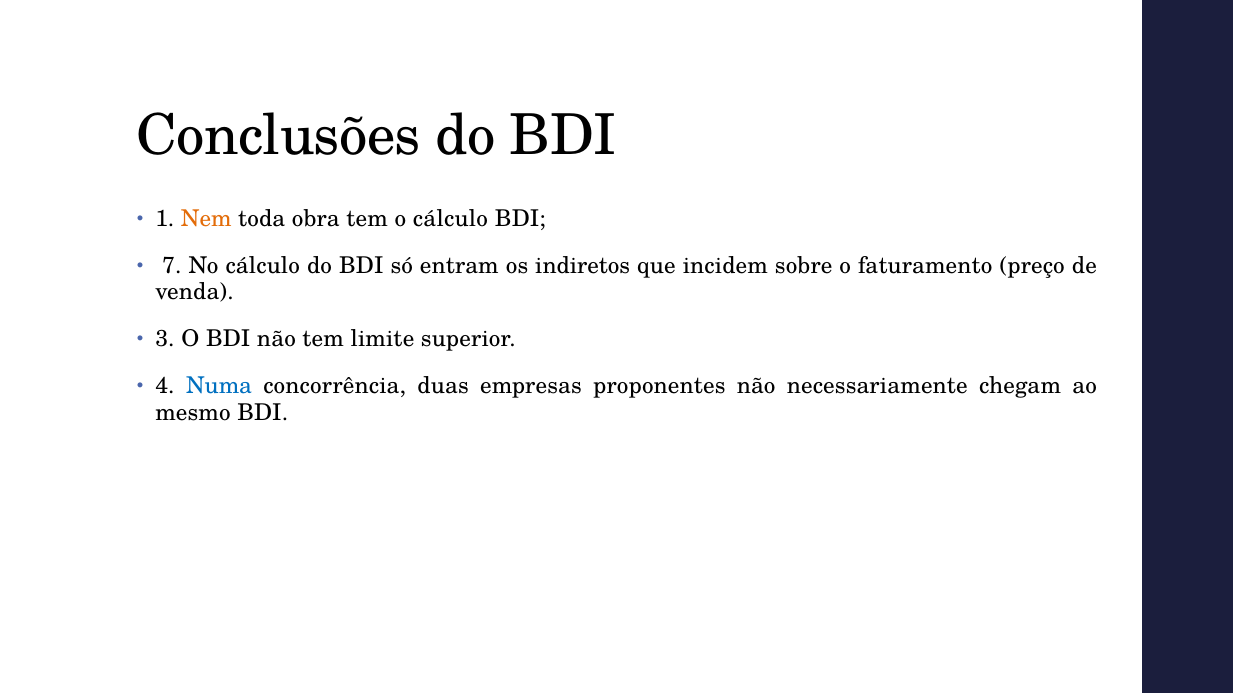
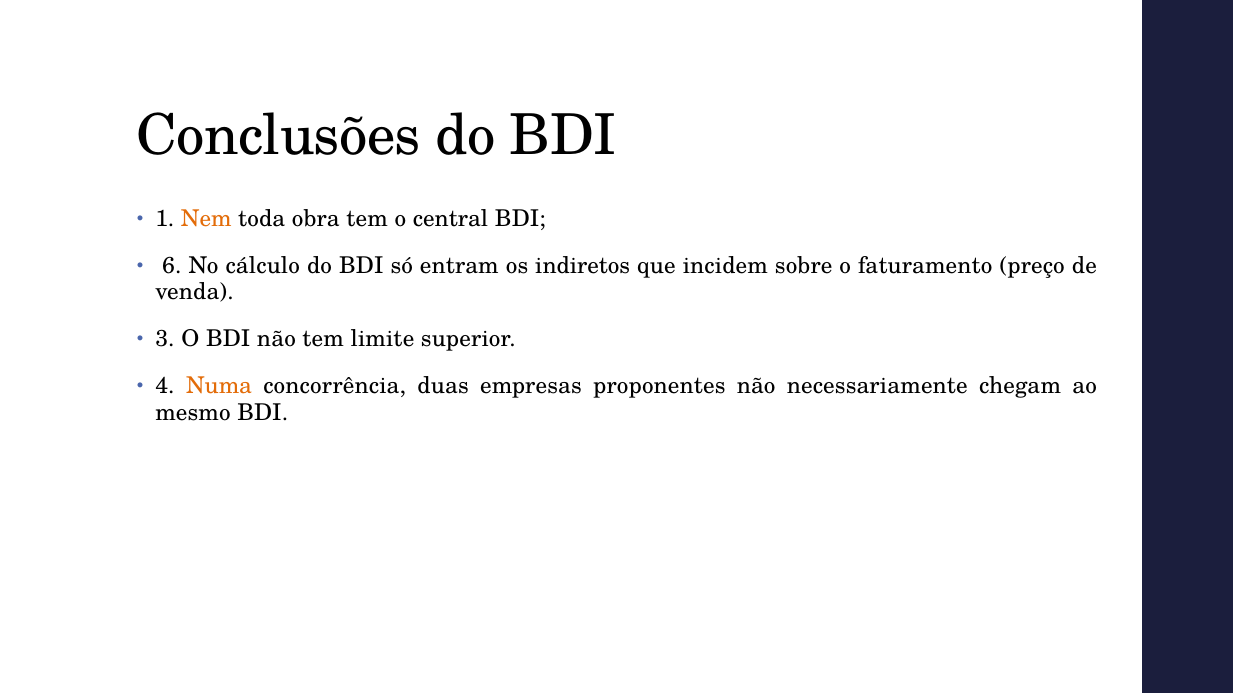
o cálculo: cálculo -> central
7: 7 -> 6
Numa colour: blue -> orange
